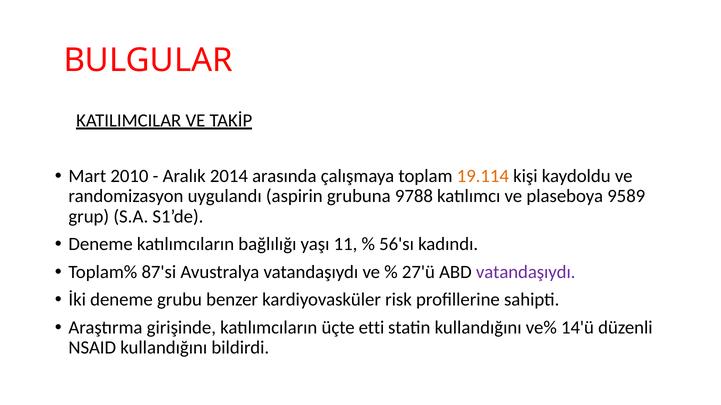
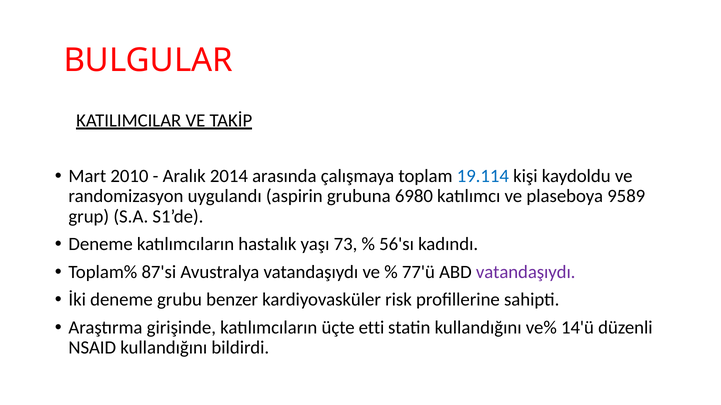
19.114 colour: orange -> blue
9788: 9788 -> 6980
bağlılığı: bağlılığı -> hastalık
11: 11 -> 73
27'ü: 27'ü -> 77'ü
